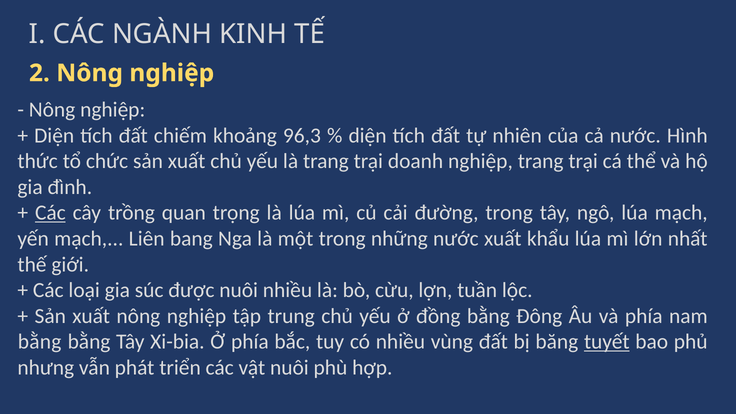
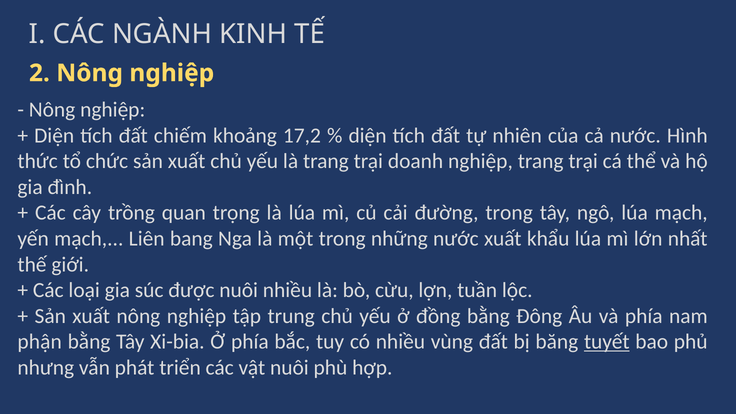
96,3: 96,3 -> 17,2
Các at (50, 213) underline: present -> none
bằng at (40, 342): bằng -> phận
